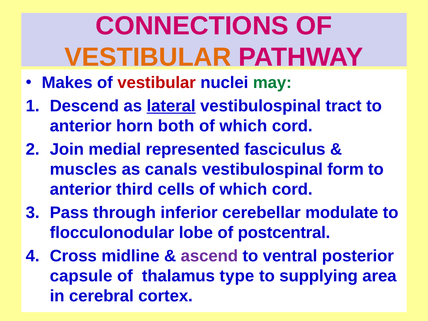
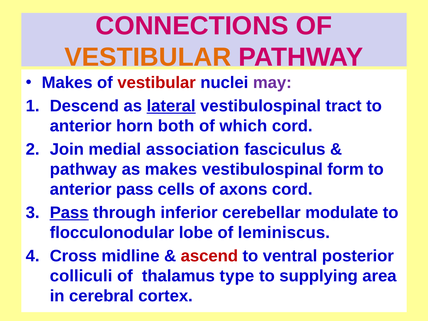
may colour: green -> purple
represented: represented -> association
muscles at (83, 169): muscles -> pathway
as canals: canals -> makes
anterior third: third -> pass
cells of which: which -> axons
Pass at (69, 213) underline: none -> present
postcentral: postcentral -> leminiscus
ascend colour: purple -> red
capsule: capsule -> colliculi
